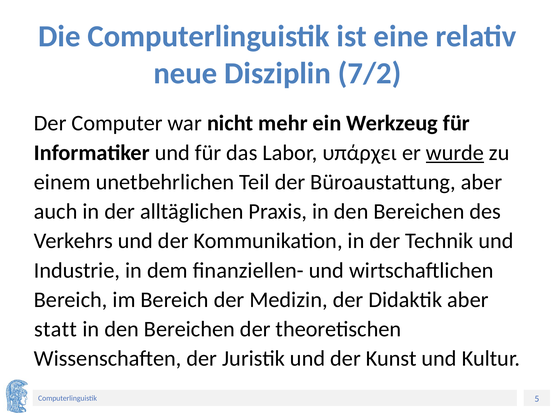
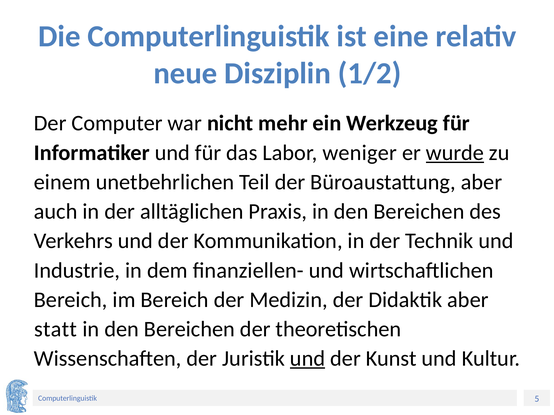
7/2: 7/2 -> 1/2
υπάρχει: υπάρχει -> weniger
und at (308, 359) underline: none -> present
